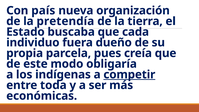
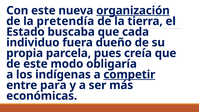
Con país: país -> este
organización underline: none -> present
toda: toda -> para
